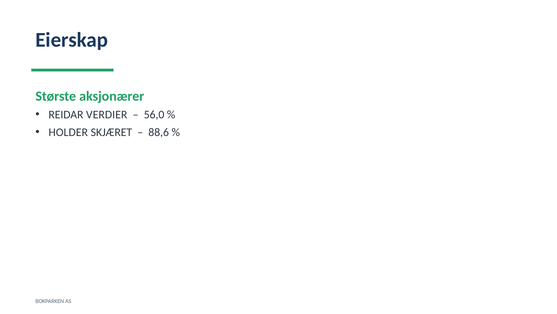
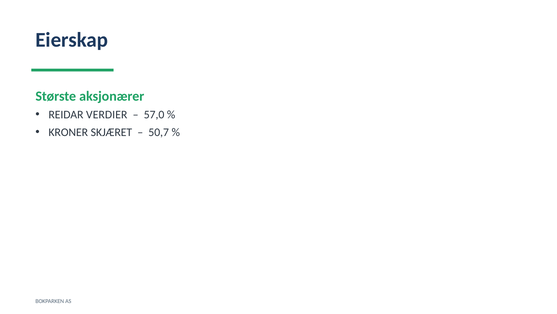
56,0: 56,0 -> 57,0
HOLDER: HOLDER -> KRONER
88,6: 88,6 -> 50,7
